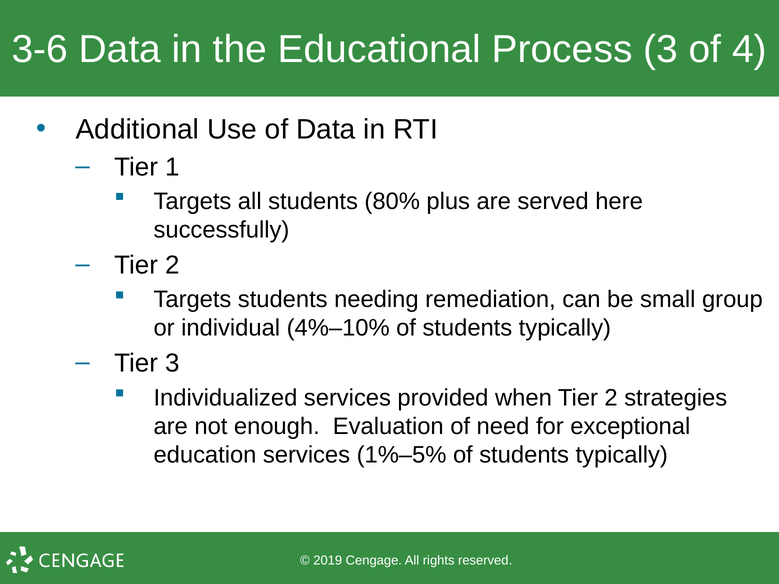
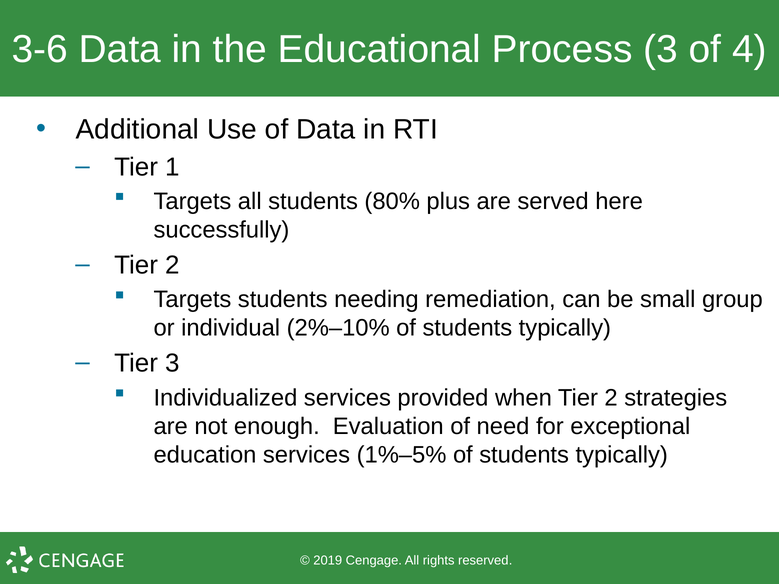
4%–10%: 4%–10% -> 2%–10%
